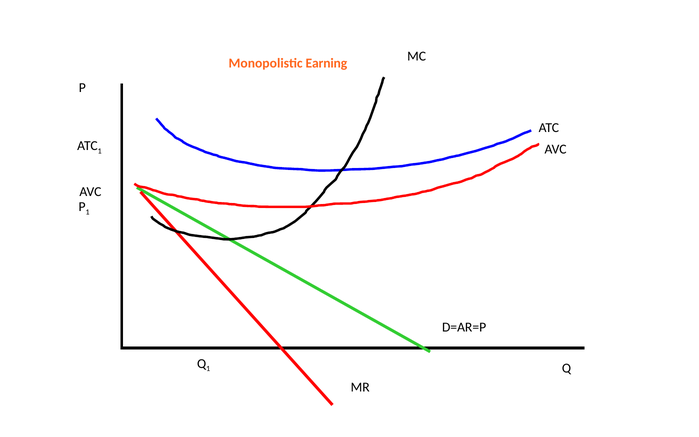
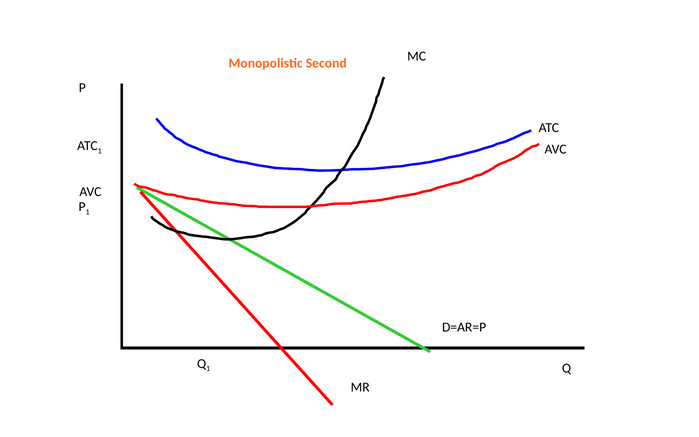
Earning: Earning -> Second
